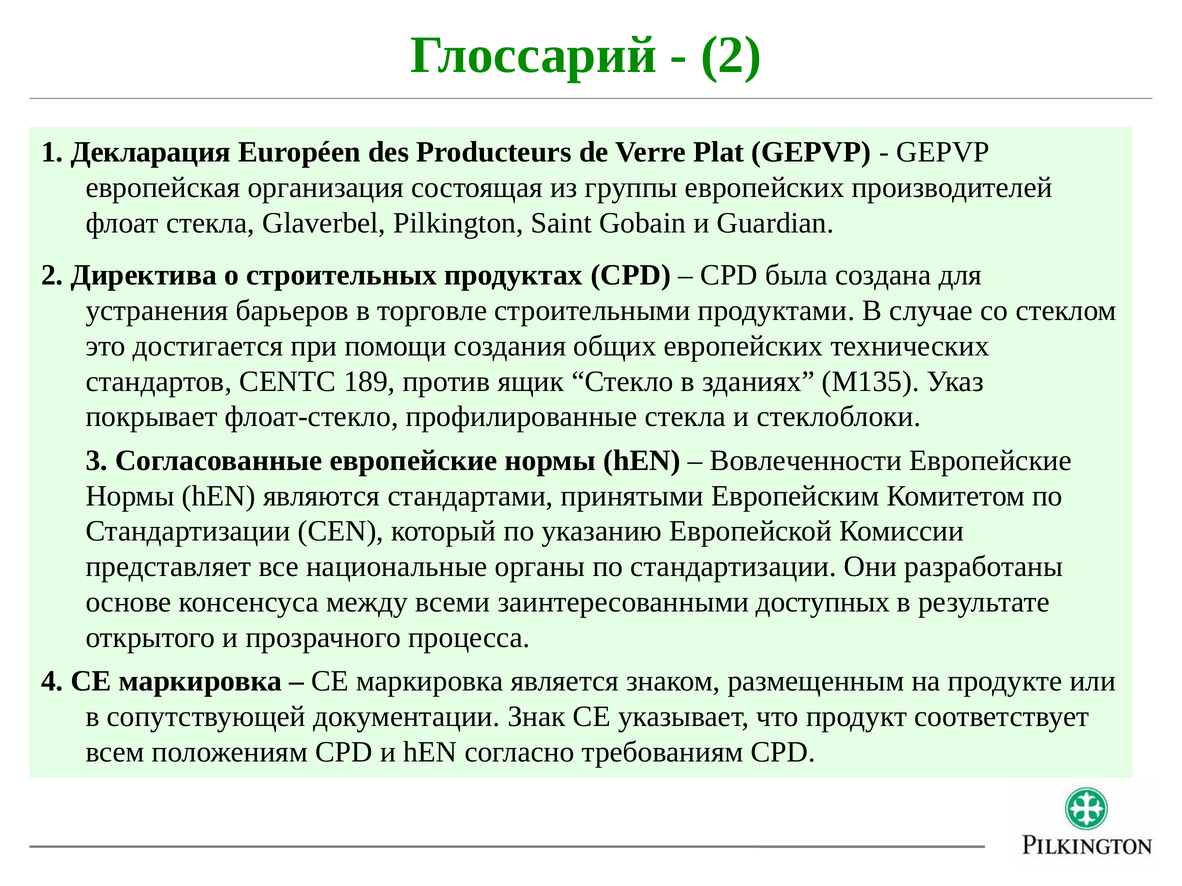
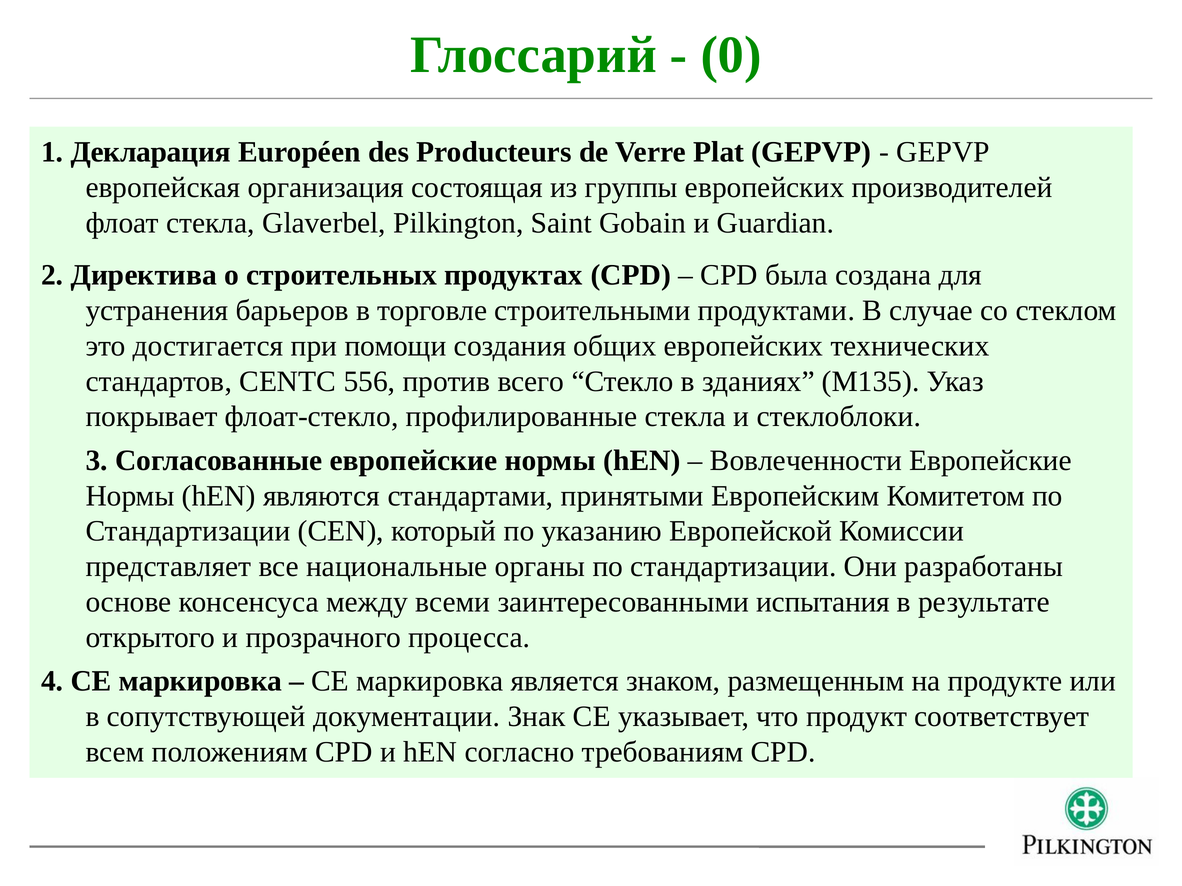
2 at (731, 55): 2 -> 0
189: 189 -> 556
ящик: ящик -> всего
доступных: доступных -> испытания
